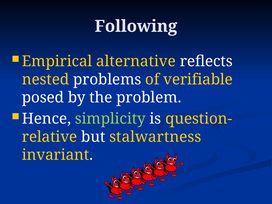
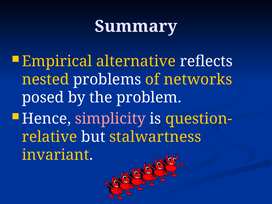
Following: Following -> Summary
verifiable: verifiable -> networks
simplicity colour: light green -> pink
